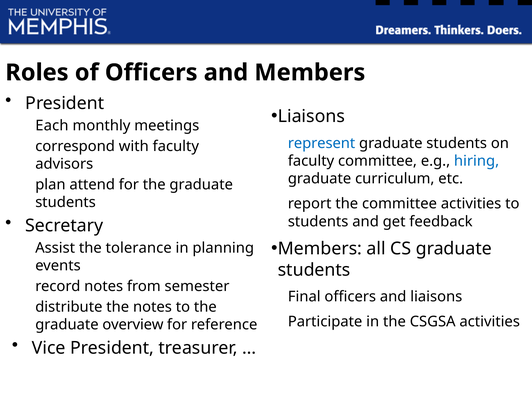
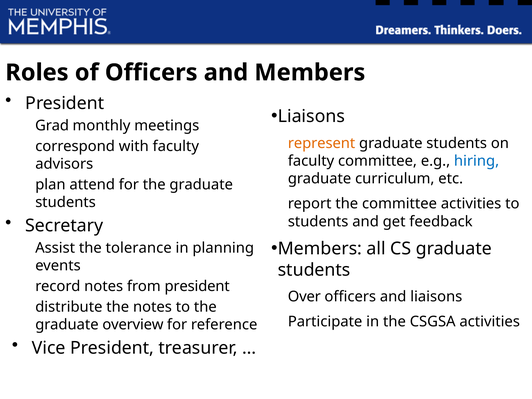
Each: Each -> Grad
represent colour: blue -> orange
from semester: semester -> president
Final: Final -> Over
